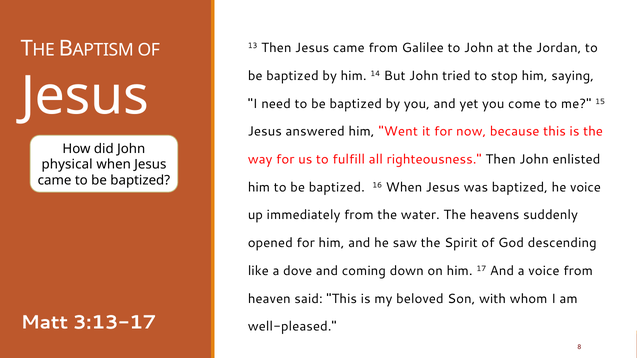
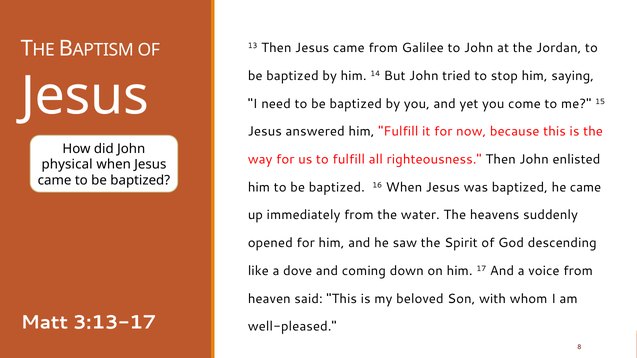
him Went: Went -> Fulfill
he voice: voice -> came
